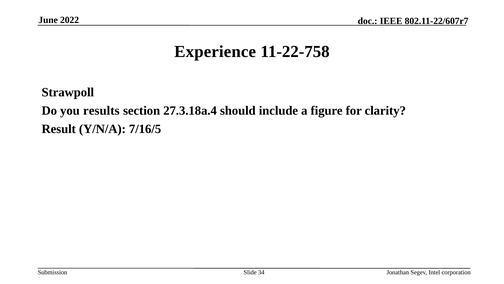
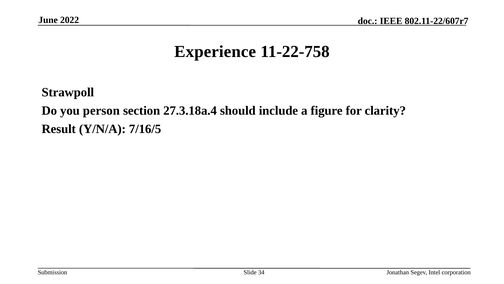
results: results -> person
